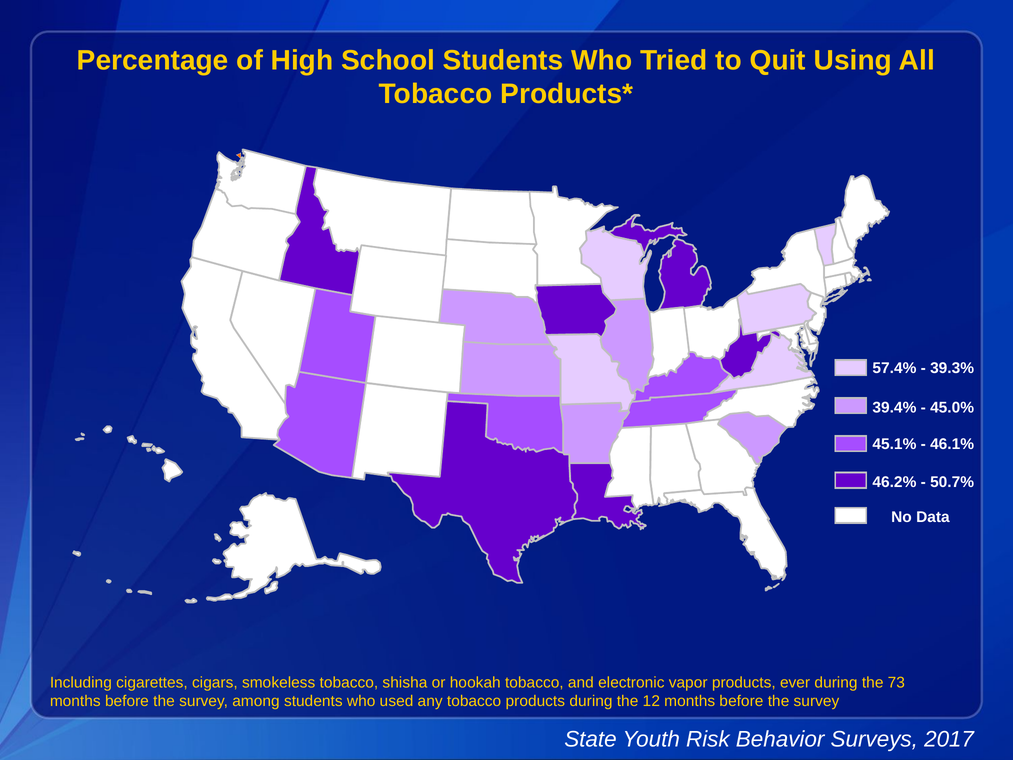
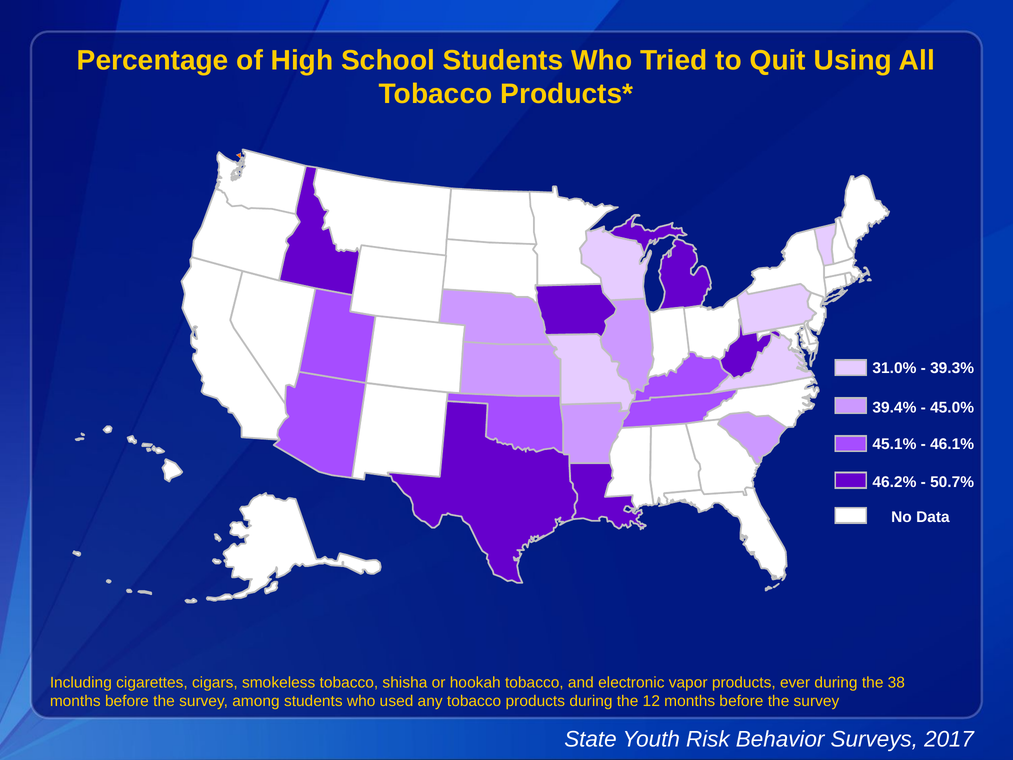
57.4%: 57.4% -> 31.0%
73: 73 -> 38
